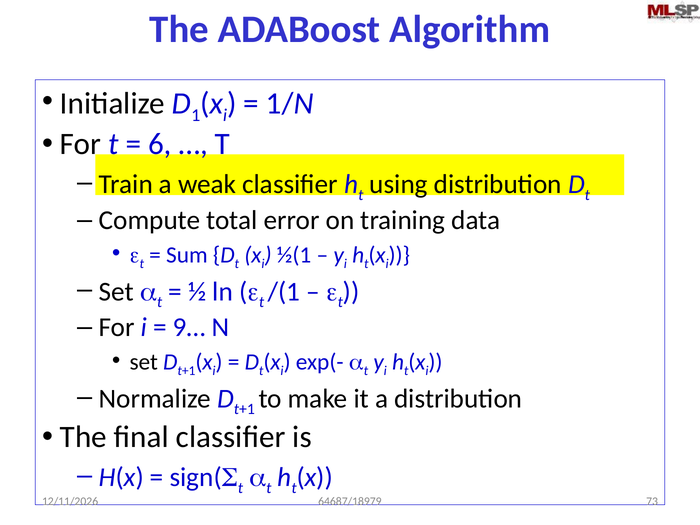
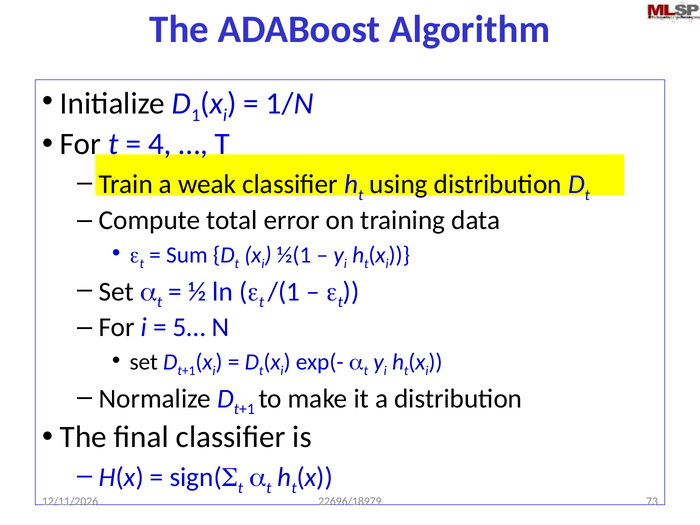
6: 6 -> 4
9…: 9… -> 5…
64687/18979: 64687/18979 -> 22696/18979
